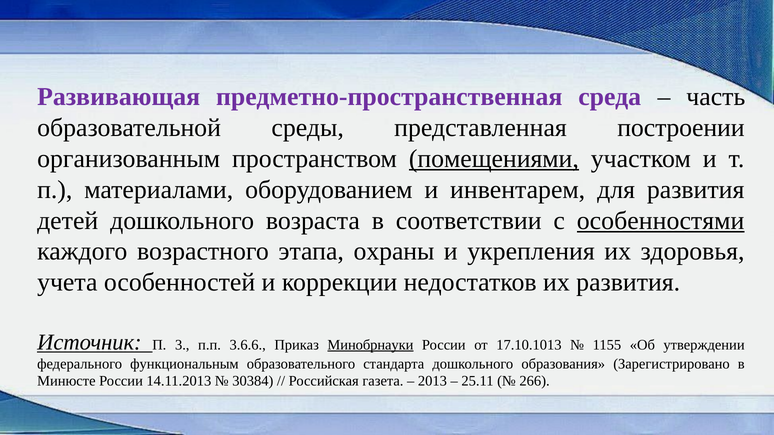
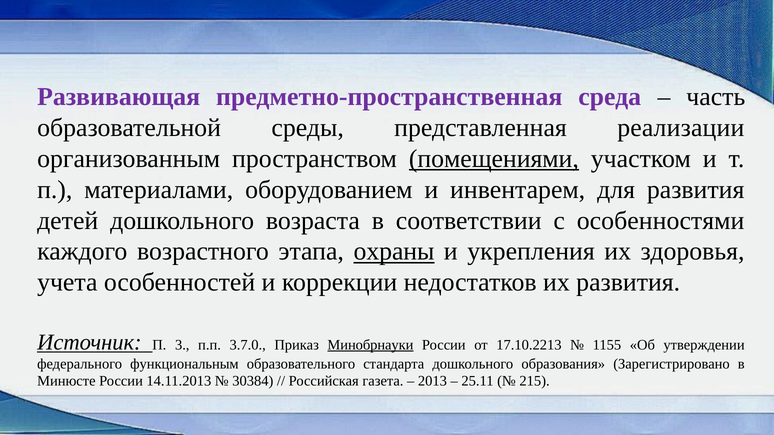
построении: построении -> реализации
особенностями underline: present -> none
охраны underline: none -> present
3.6.6: 3.6.6 -> 3.7.0
17.10.1013: 17.10.1013 -> 17.10.2213
266: 266 -> 215
